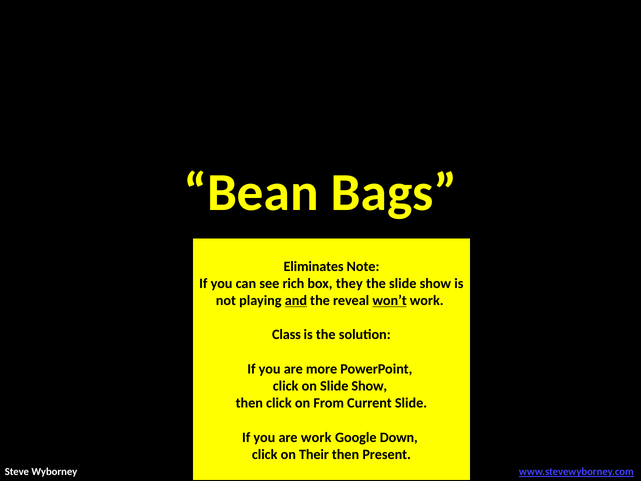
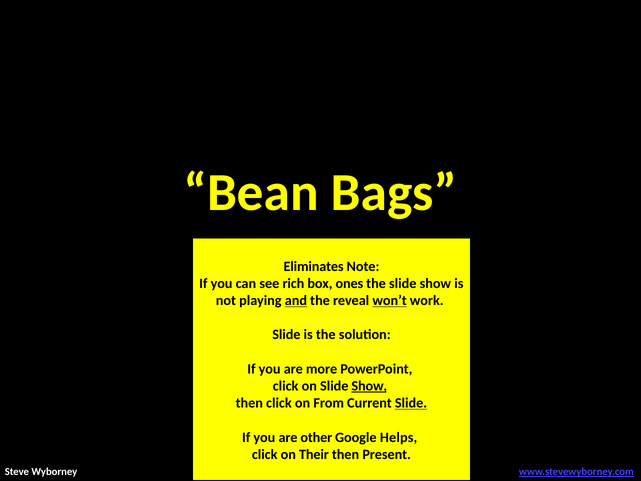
they: they -> ones
Class at (286, 335): Class -> Slide
Show at (369, 386) underline: none -> present
Slide at (411, 403) underline: none -> present
are work: work -> other
Down: Down -> Helps
